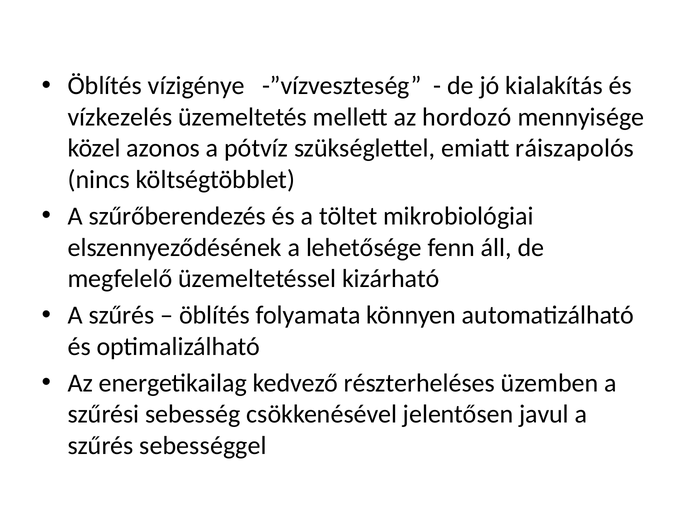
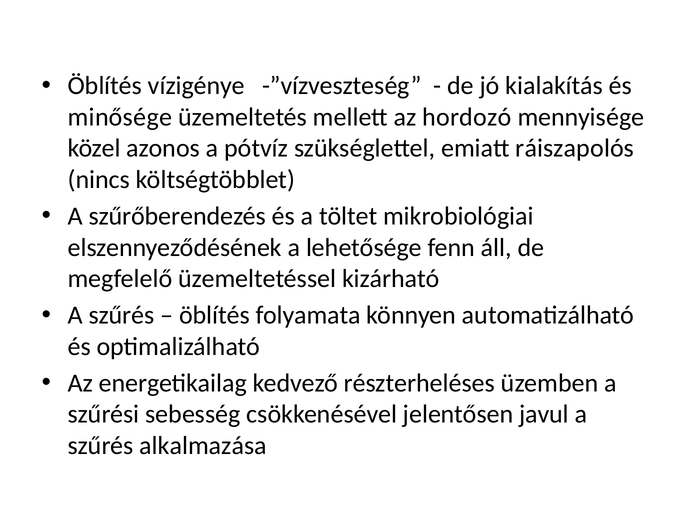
vízkezelés: vízkezelés -> minősége
sebességgel: sebességgel -> alkalmazása
